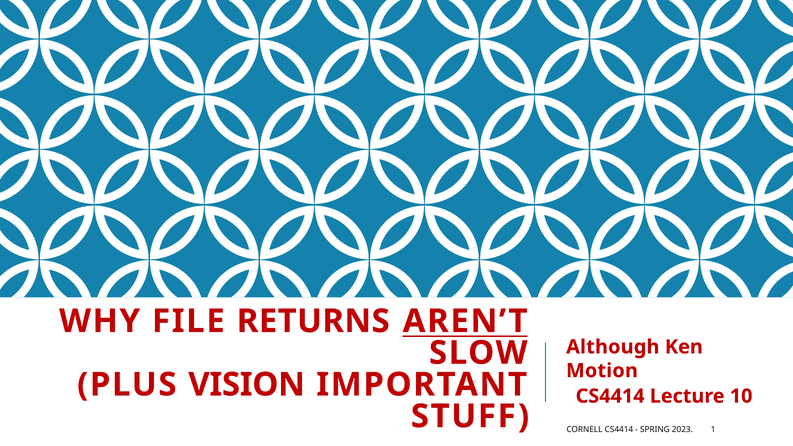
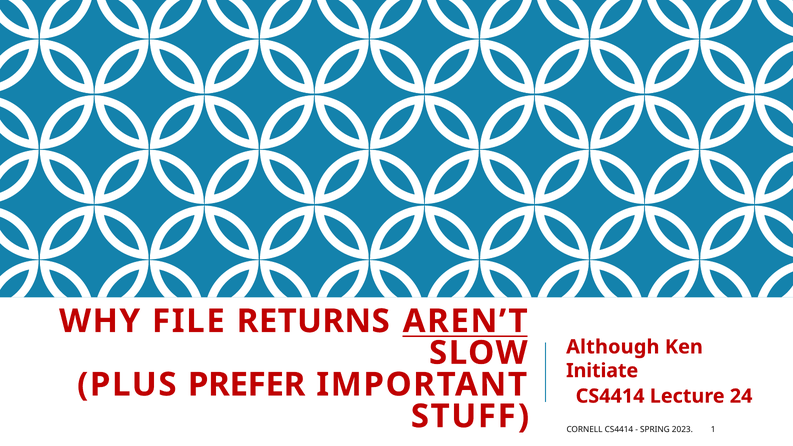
Motion: Motion -> Initiate
VISION: VISION -> PREFER
10: 10 -> 24
